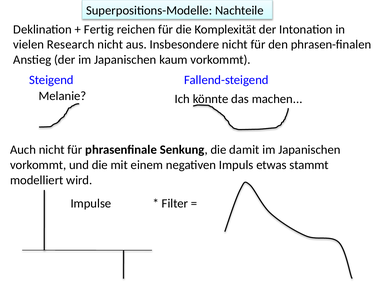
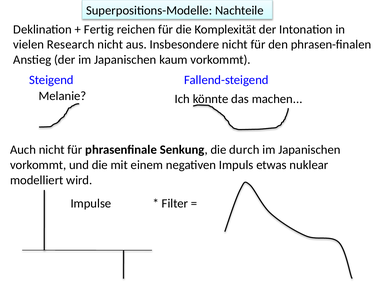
damit: damit -> durch
stammt: stammt -> nuklear
